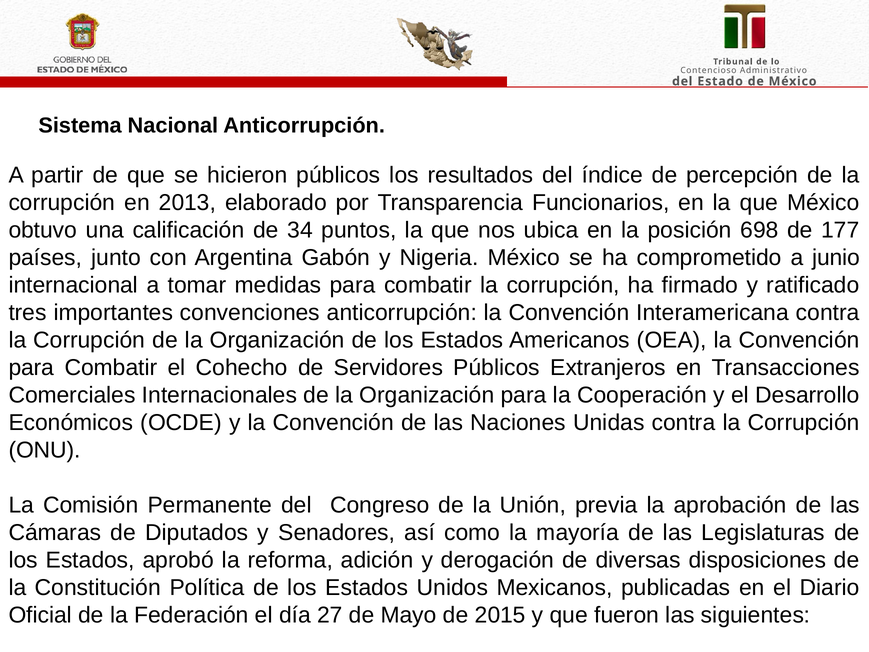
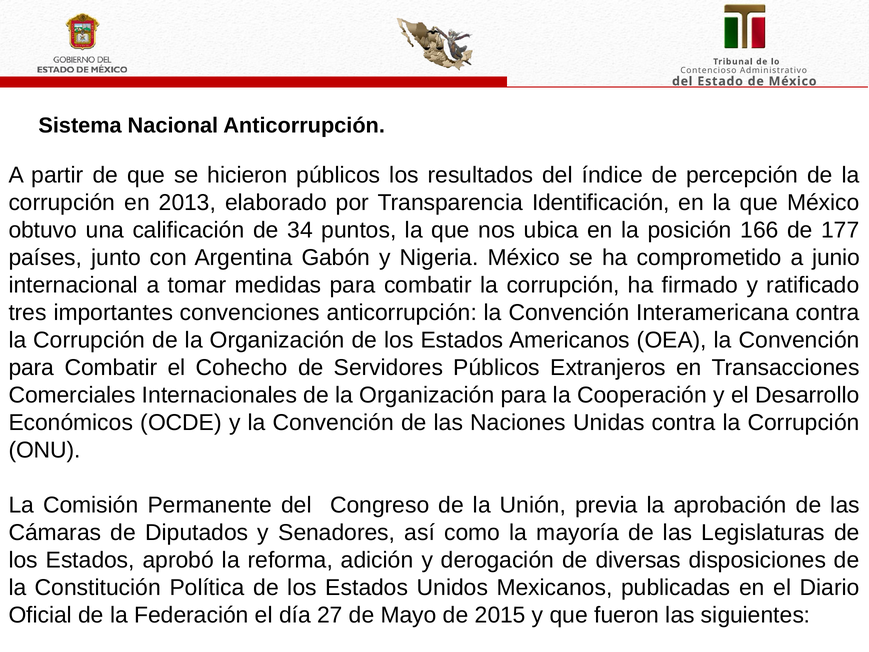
Funcionarios: Funcionarios -> Identificación
698: 698 -> 166
